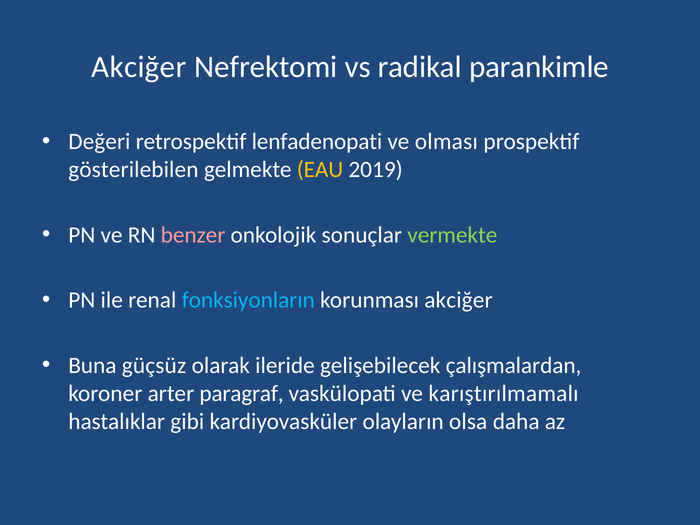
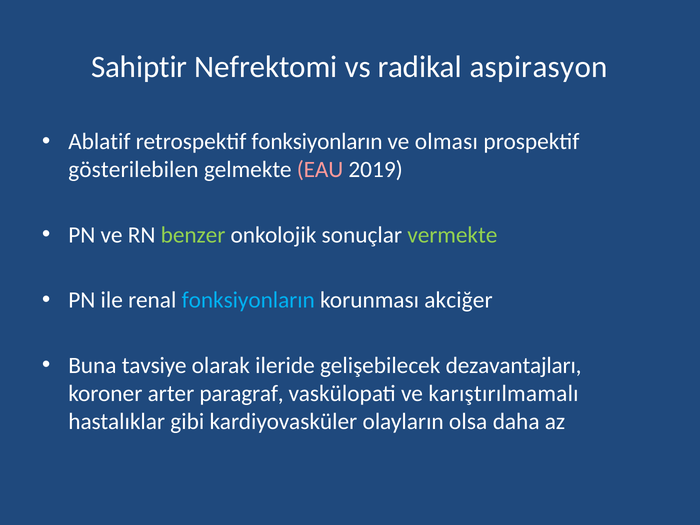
Akciğer at (139, 67): Akciğer -> Sahiptir
parankimle: parankimle -> aspirasyon
Değeri: Değeri -> Ablatif
retrospektif lenfadenopati: lenfadenopati -> fonksiyonların
EAU colour: yellow -> pink
benzer colour: pink -> light green
güçsüz: güçsüz -> tavsiye
çalışmalardan: çalışmalardan -> dezavantajları
